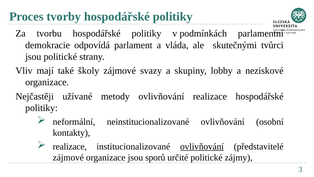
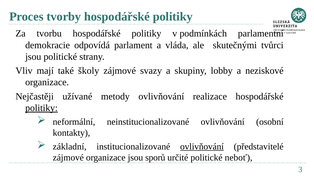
politiky at (41, 108) underline: none -> present
realizace at (70, 146): realizace -> základní
zájmy: zájmy -> neboť
